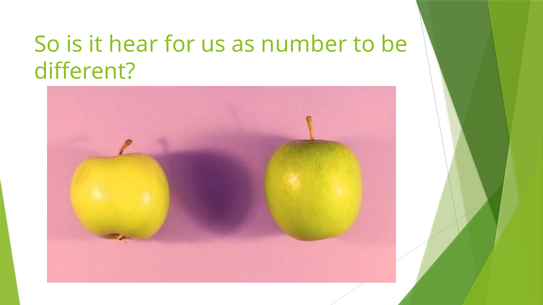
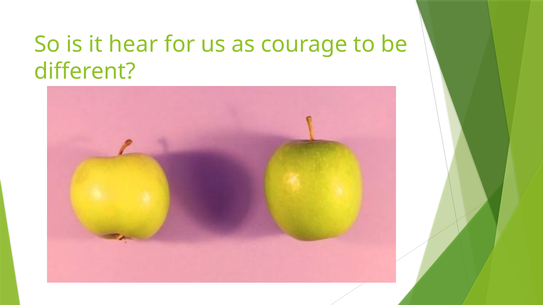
number: number -> courage
